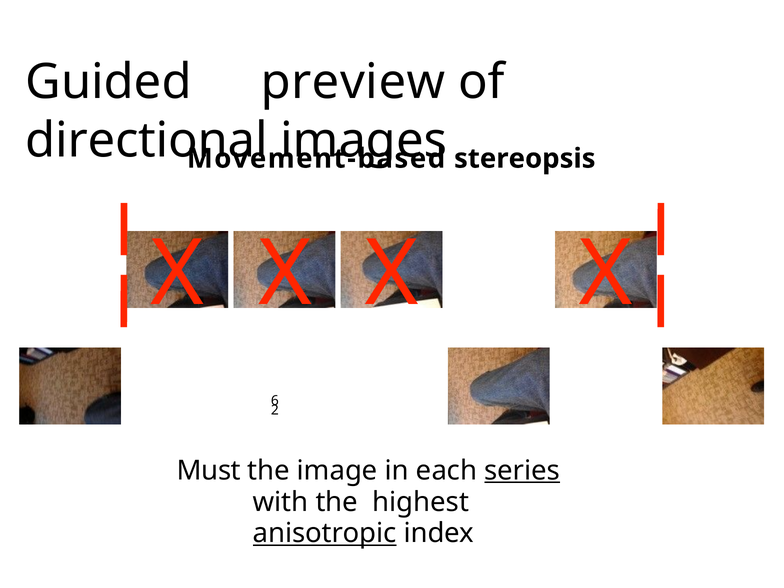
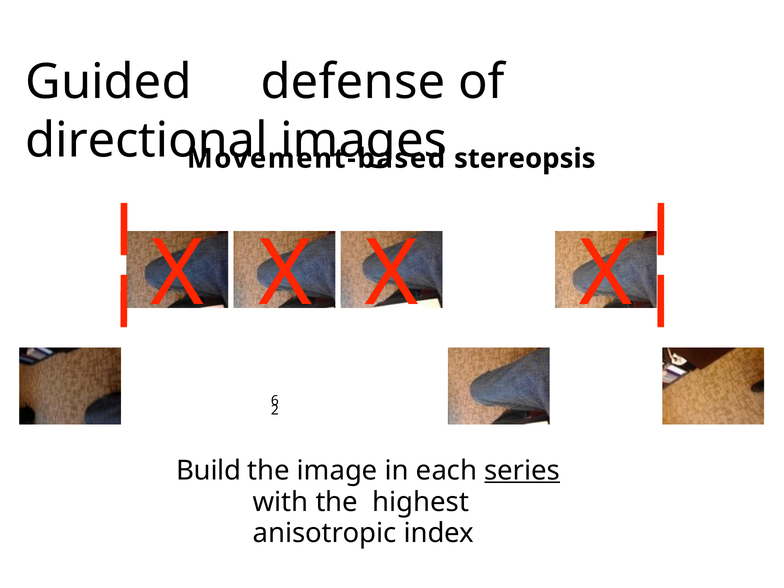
preview: preview -> defense
Must: Must -> Build
anisotropic underline: present -> none
